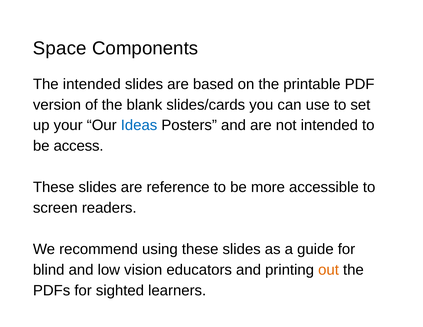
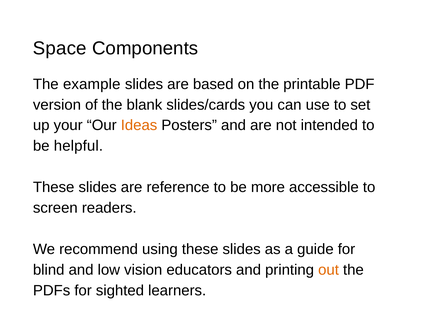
The intended: intended -> example
Ideas colour: blue -> orange
access: access -> helpful
